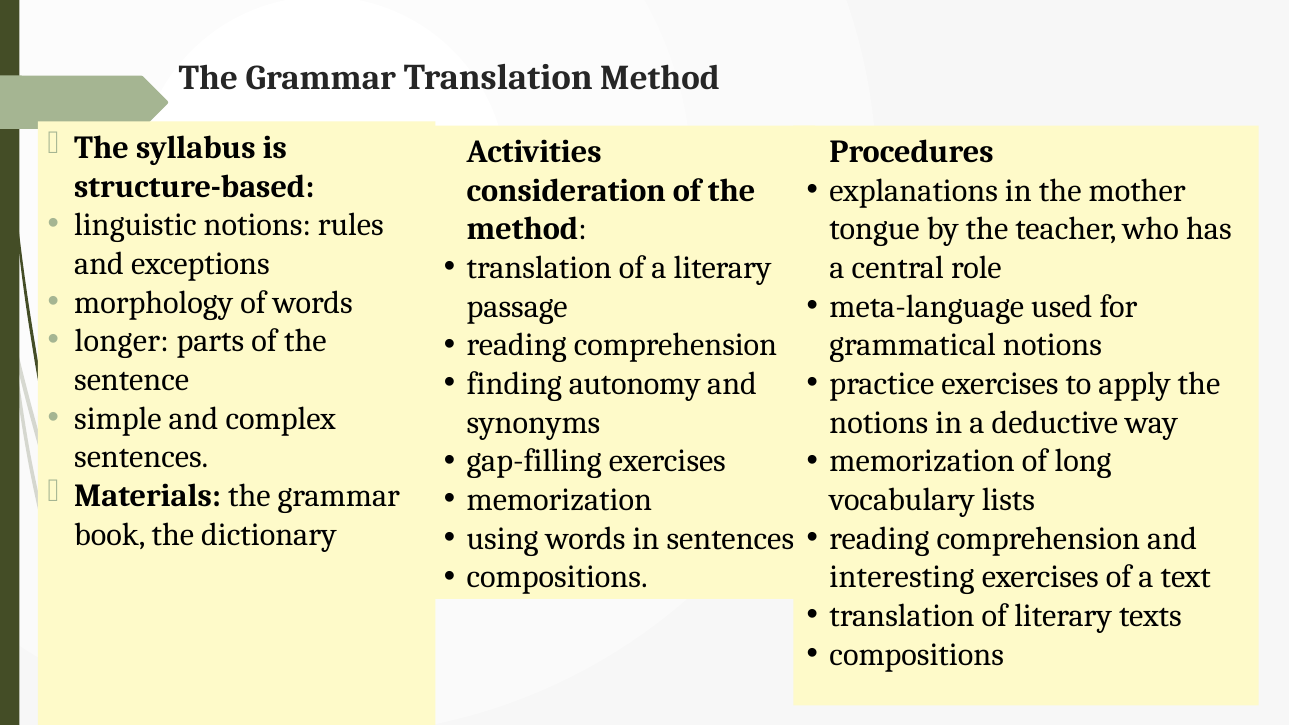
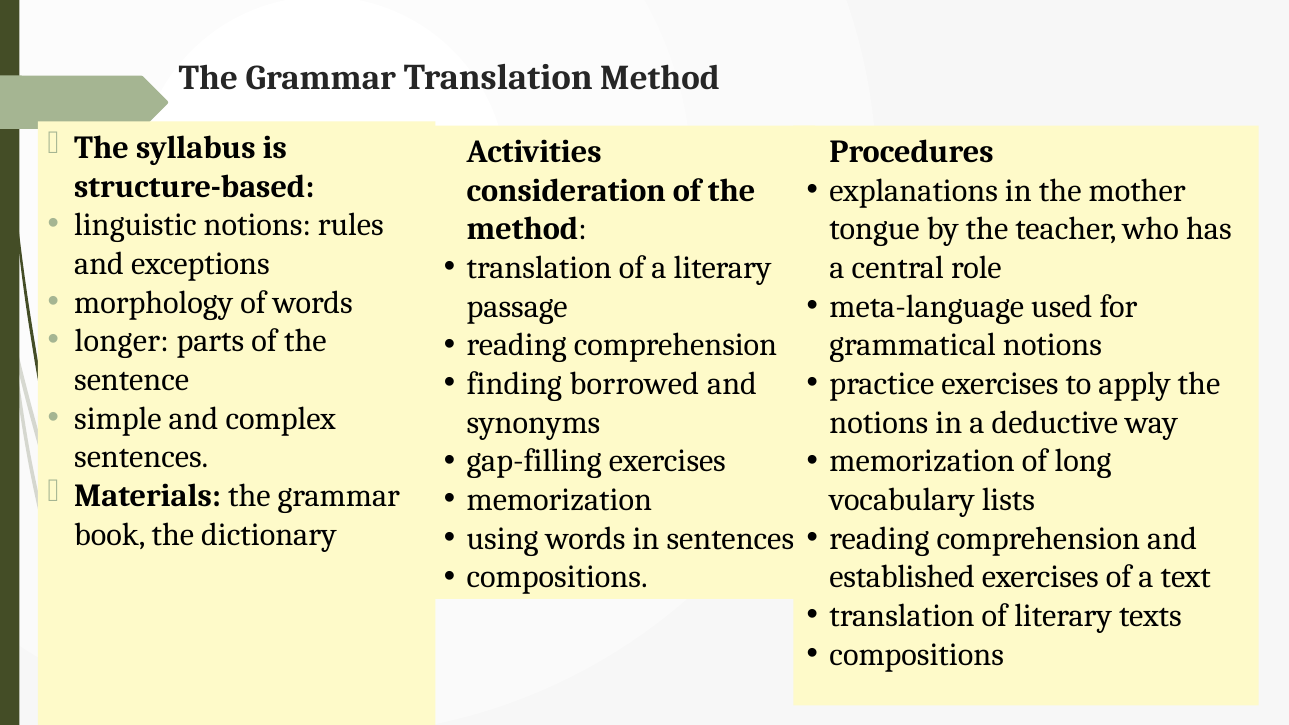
autonomy: autonomy -> borrowed
interesting: interesting -> established
